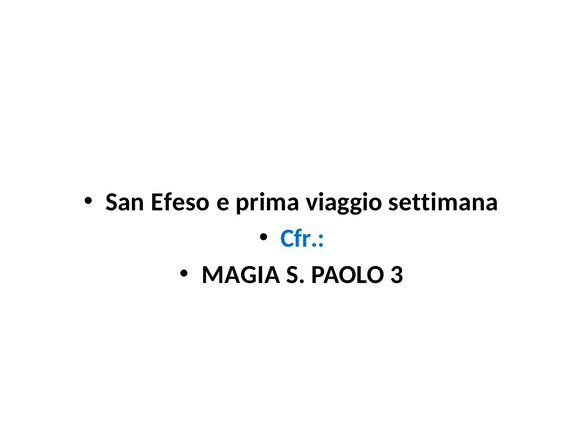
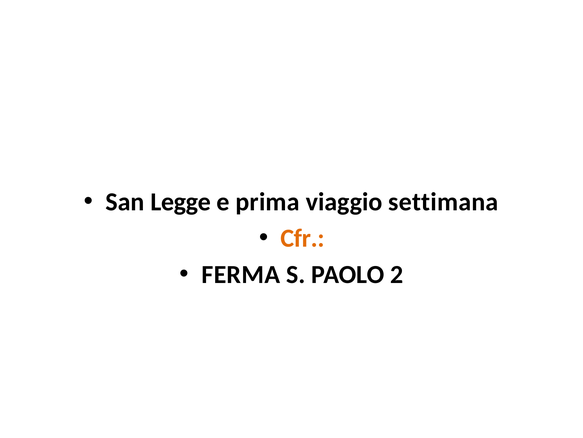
Efeso: Efeso -> Legge
Cfr colour: blue -> orange
MAGIA: MAGIA -> FERMA
3: 3 -> 2
